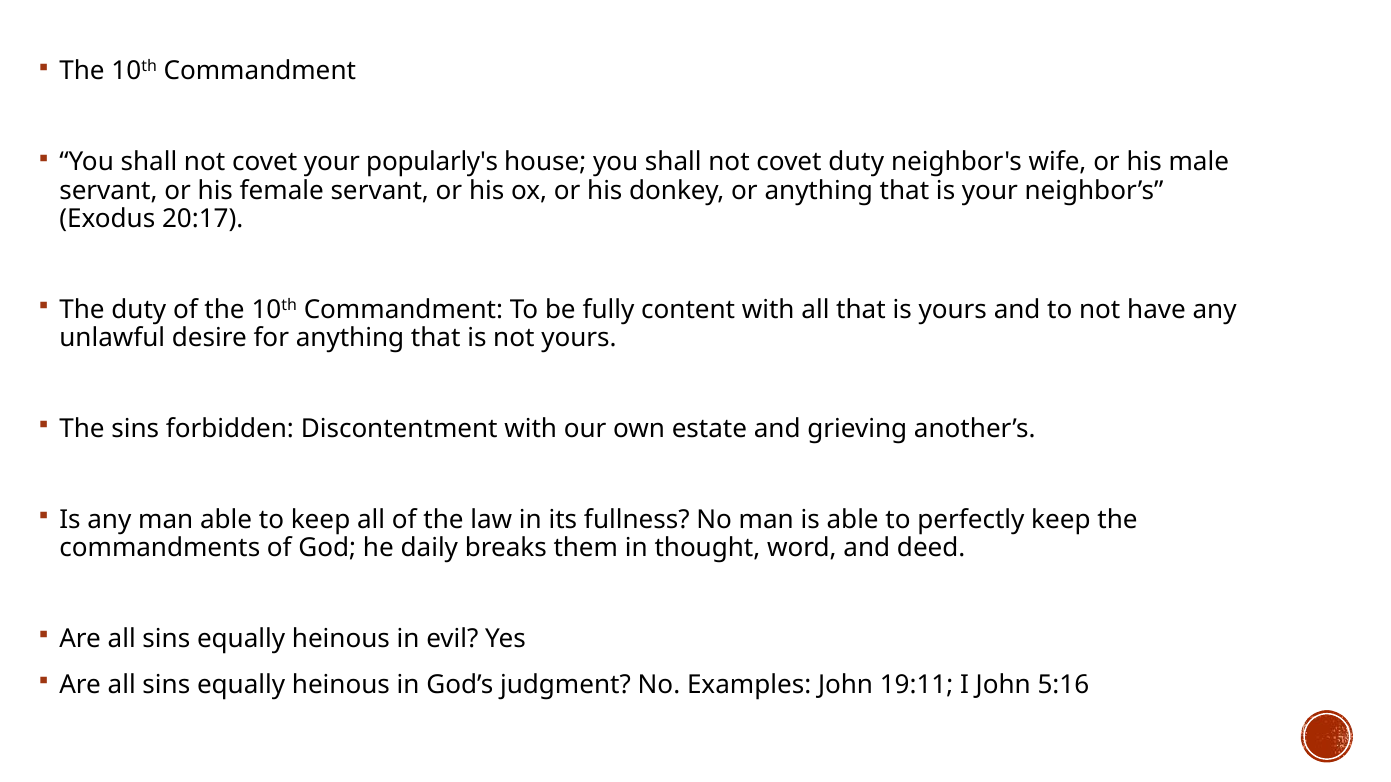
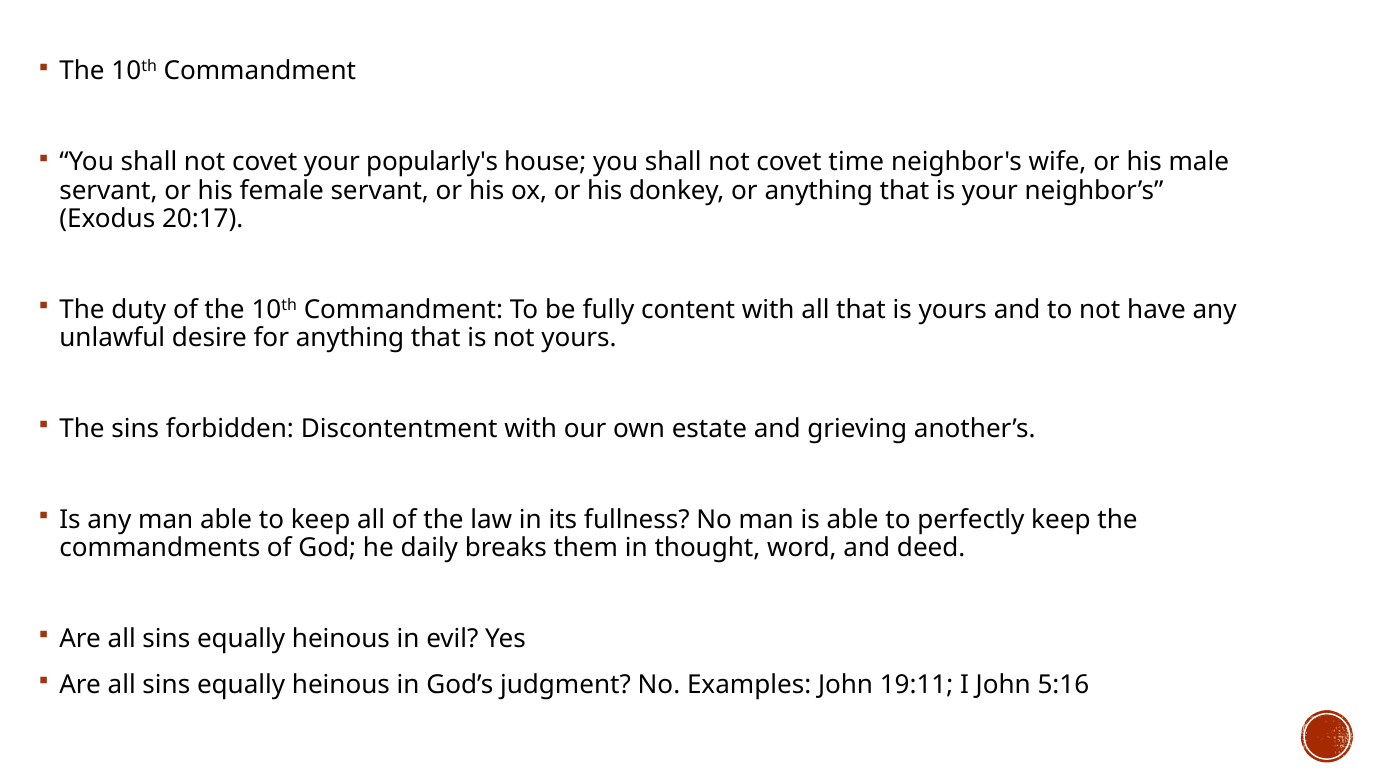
covet duty: duty -> time
